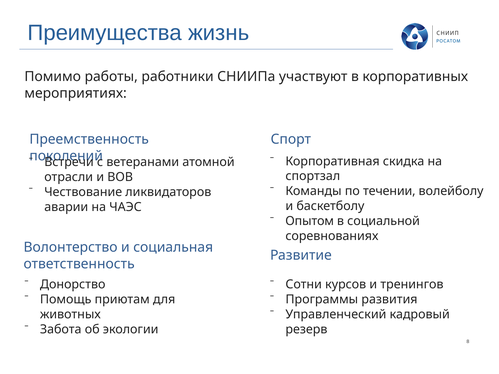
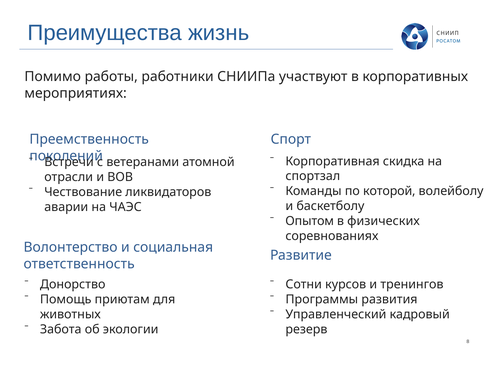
течении: течении -> которой
социальной: социальной -> физических
